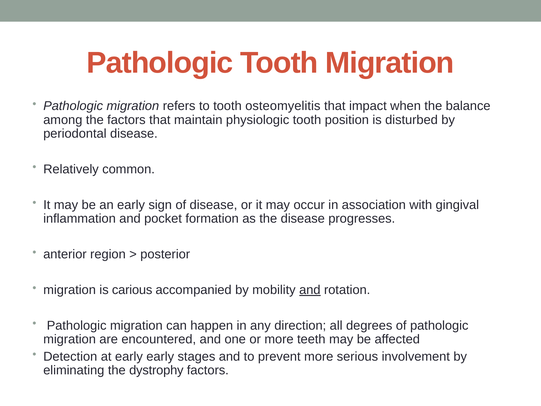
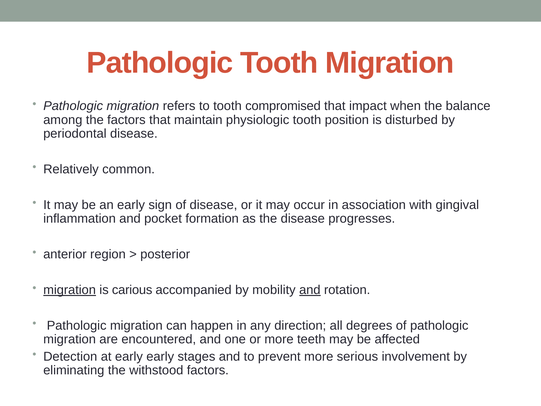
osteomyelitis: osteomyelitis -> compromised
migration at (70, 290) underline: none -> present
dystrophy: dystrophy -> withstood
